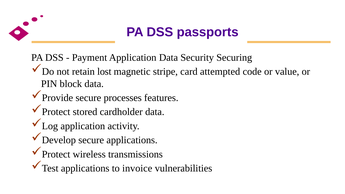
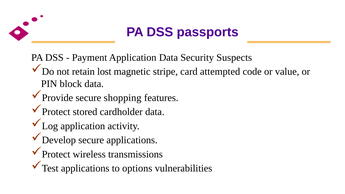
Securing: Securing -> Suspects
processes: processes -> shopping
invoice: invoice -> options
